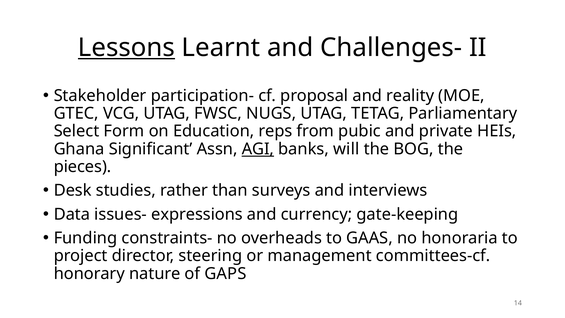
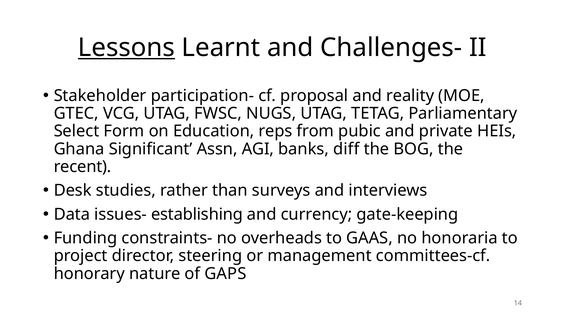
AGI underline: present -> none
will: will -> diff
pieces: pieces -> recent
expressions: expressions -> establishing
